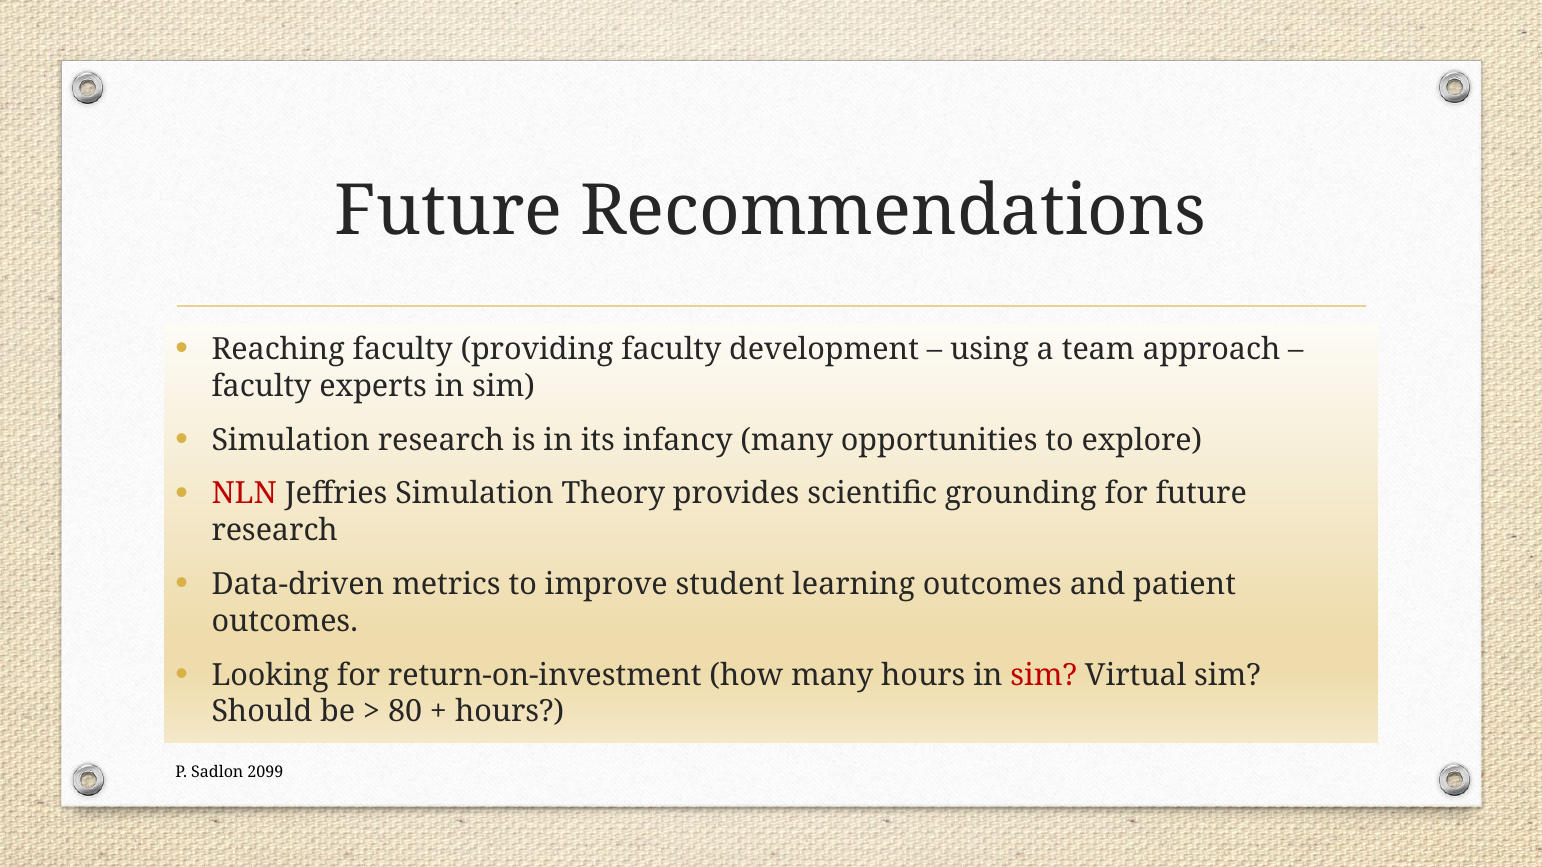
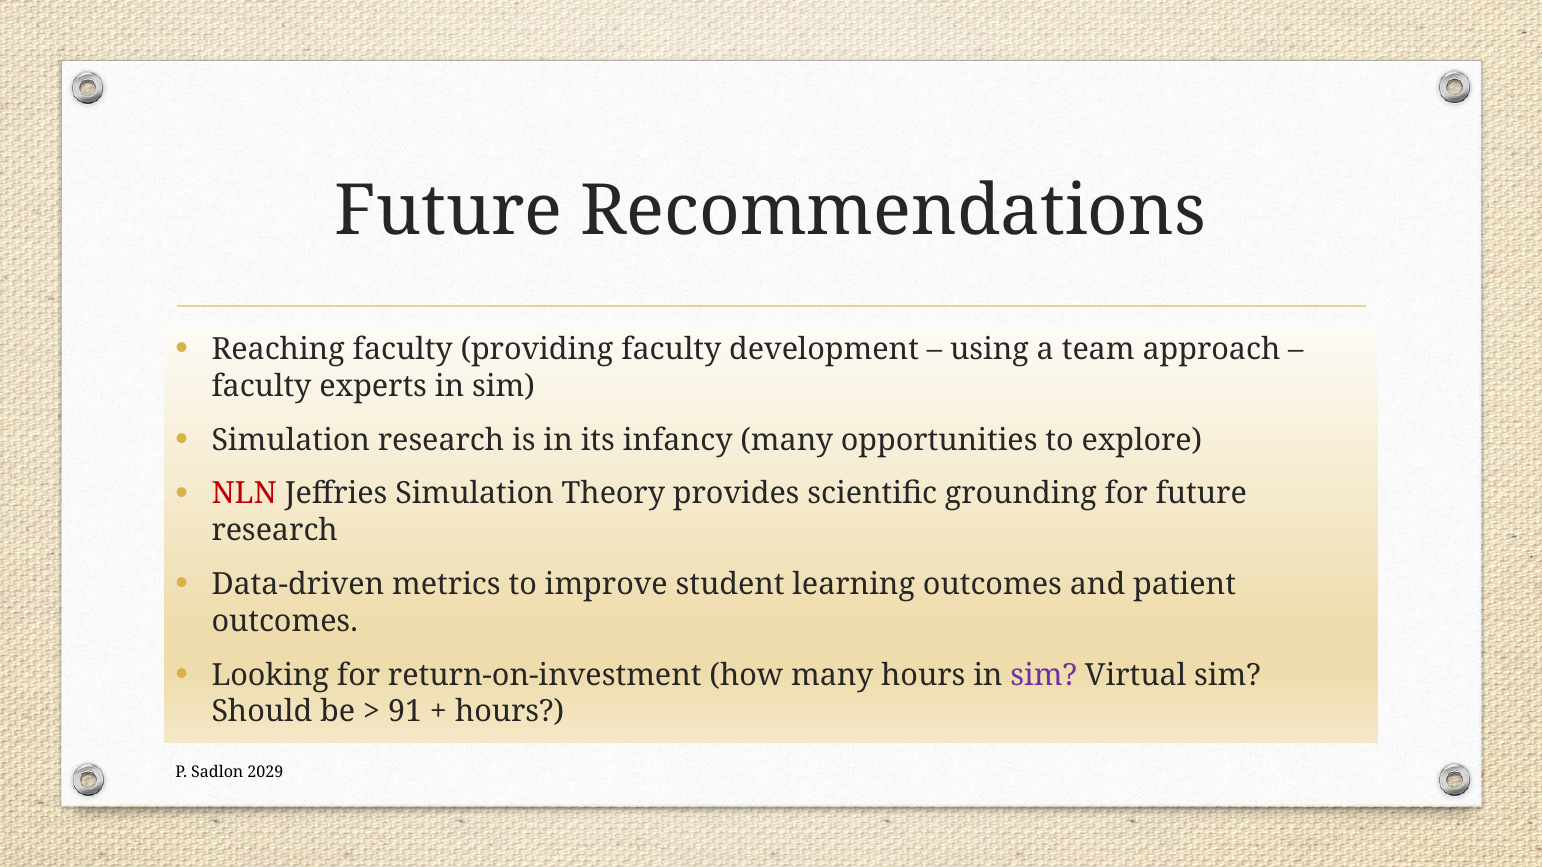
sim at (1044, 675) colour: red -> purple
80: 80 -> 91
2099: 2099 -> 2029
